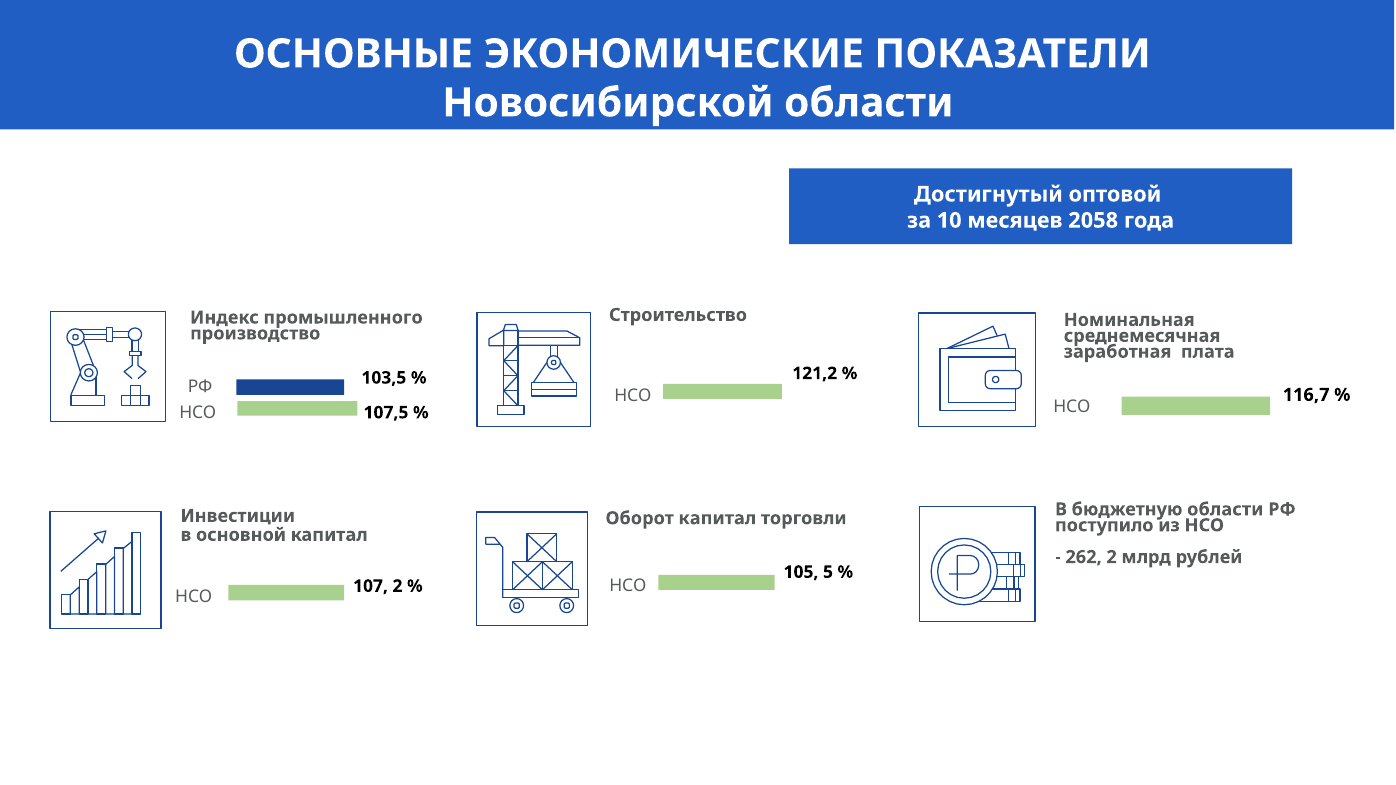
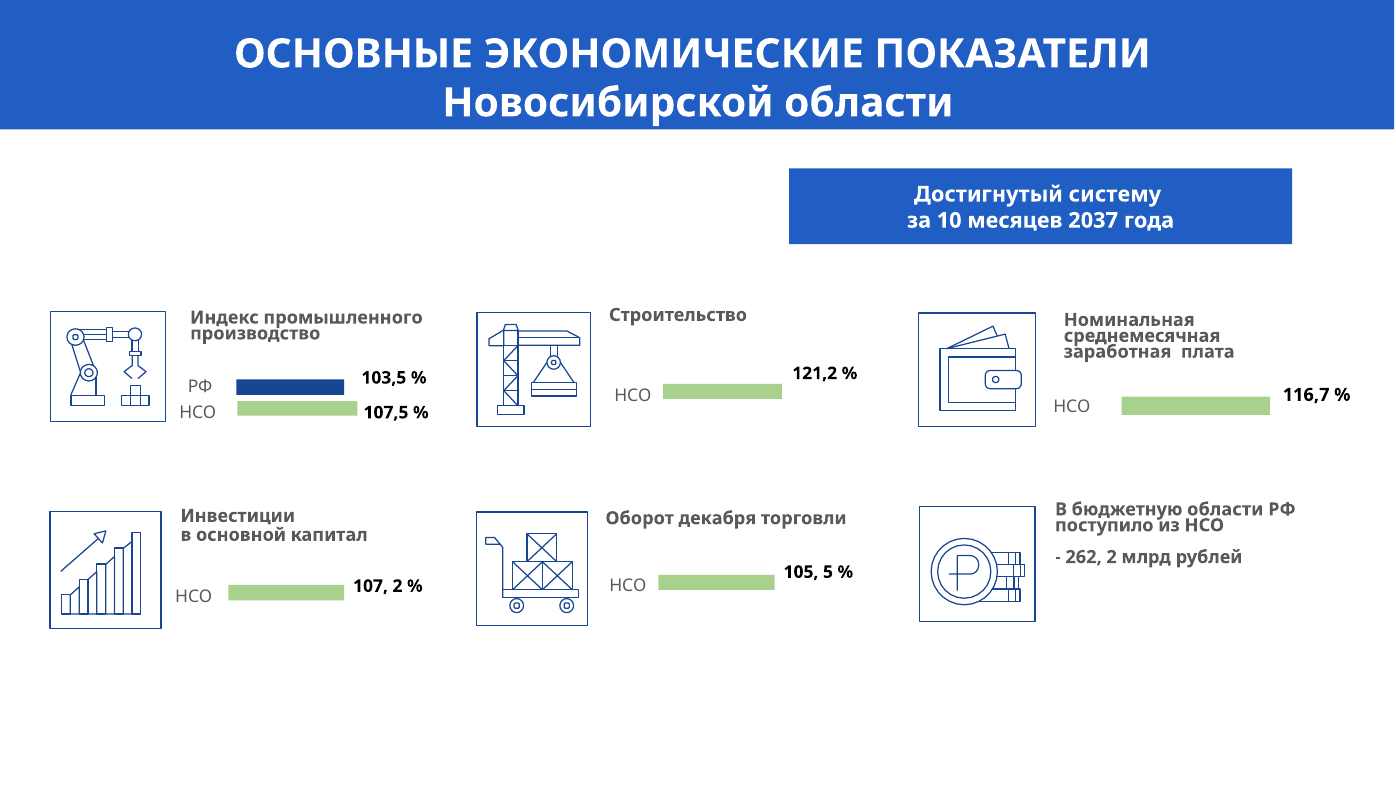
оптовой: оптовой -> систему
2058: 2058 -> 2037
Оборот капитал: капитал -> декабря
